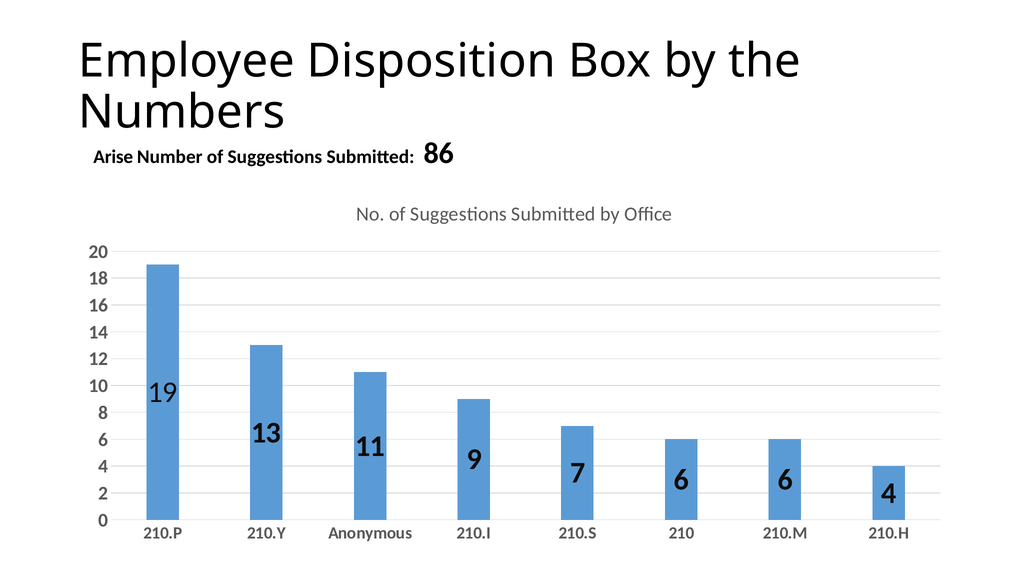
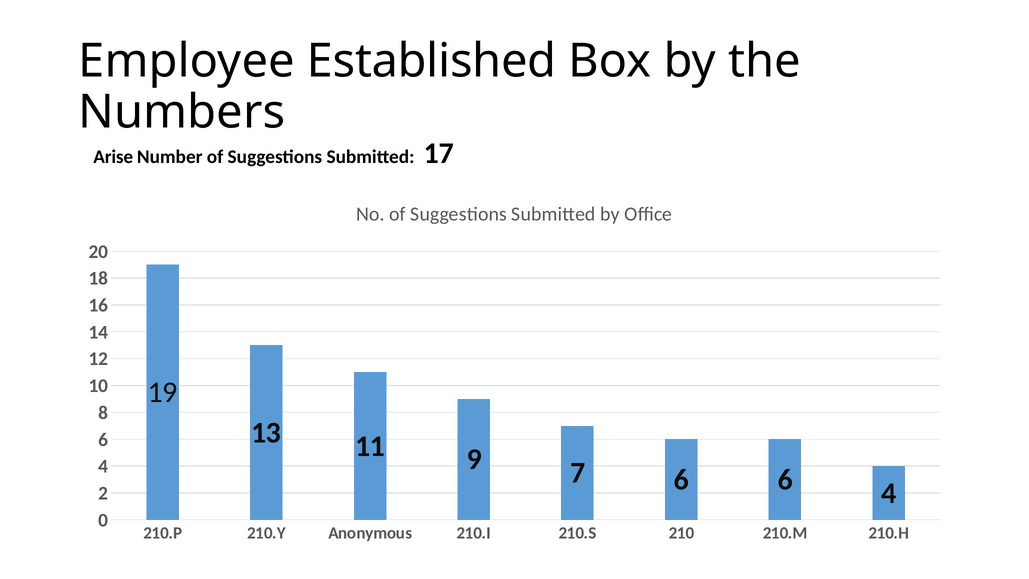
Disposition: Disposition -> Established
86: 86 -> 17
